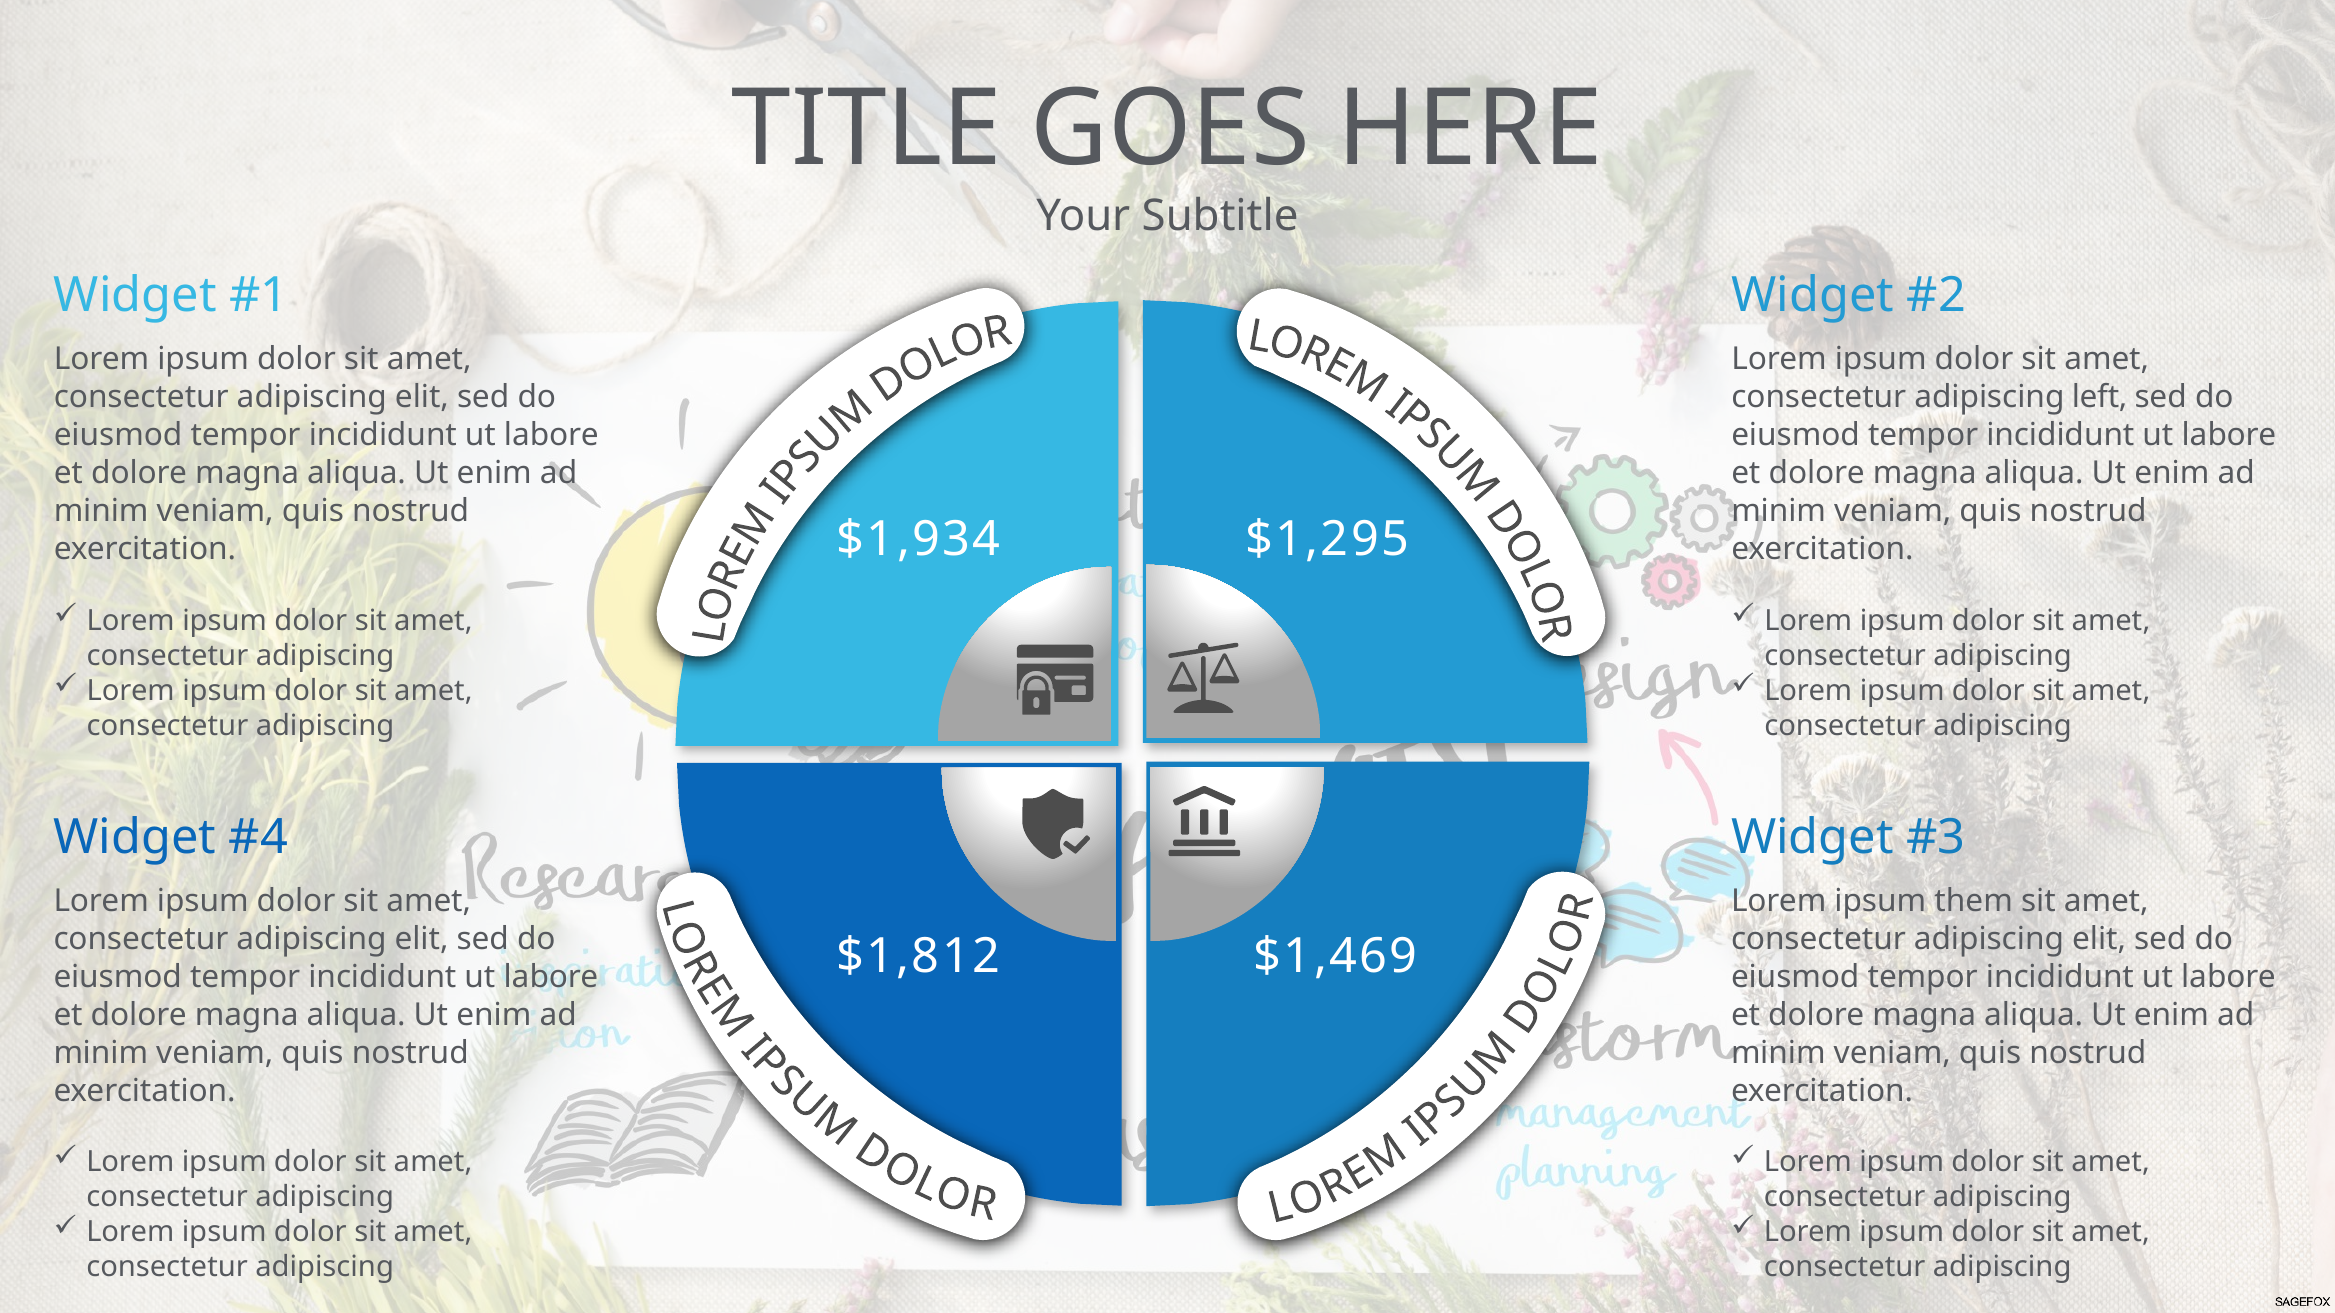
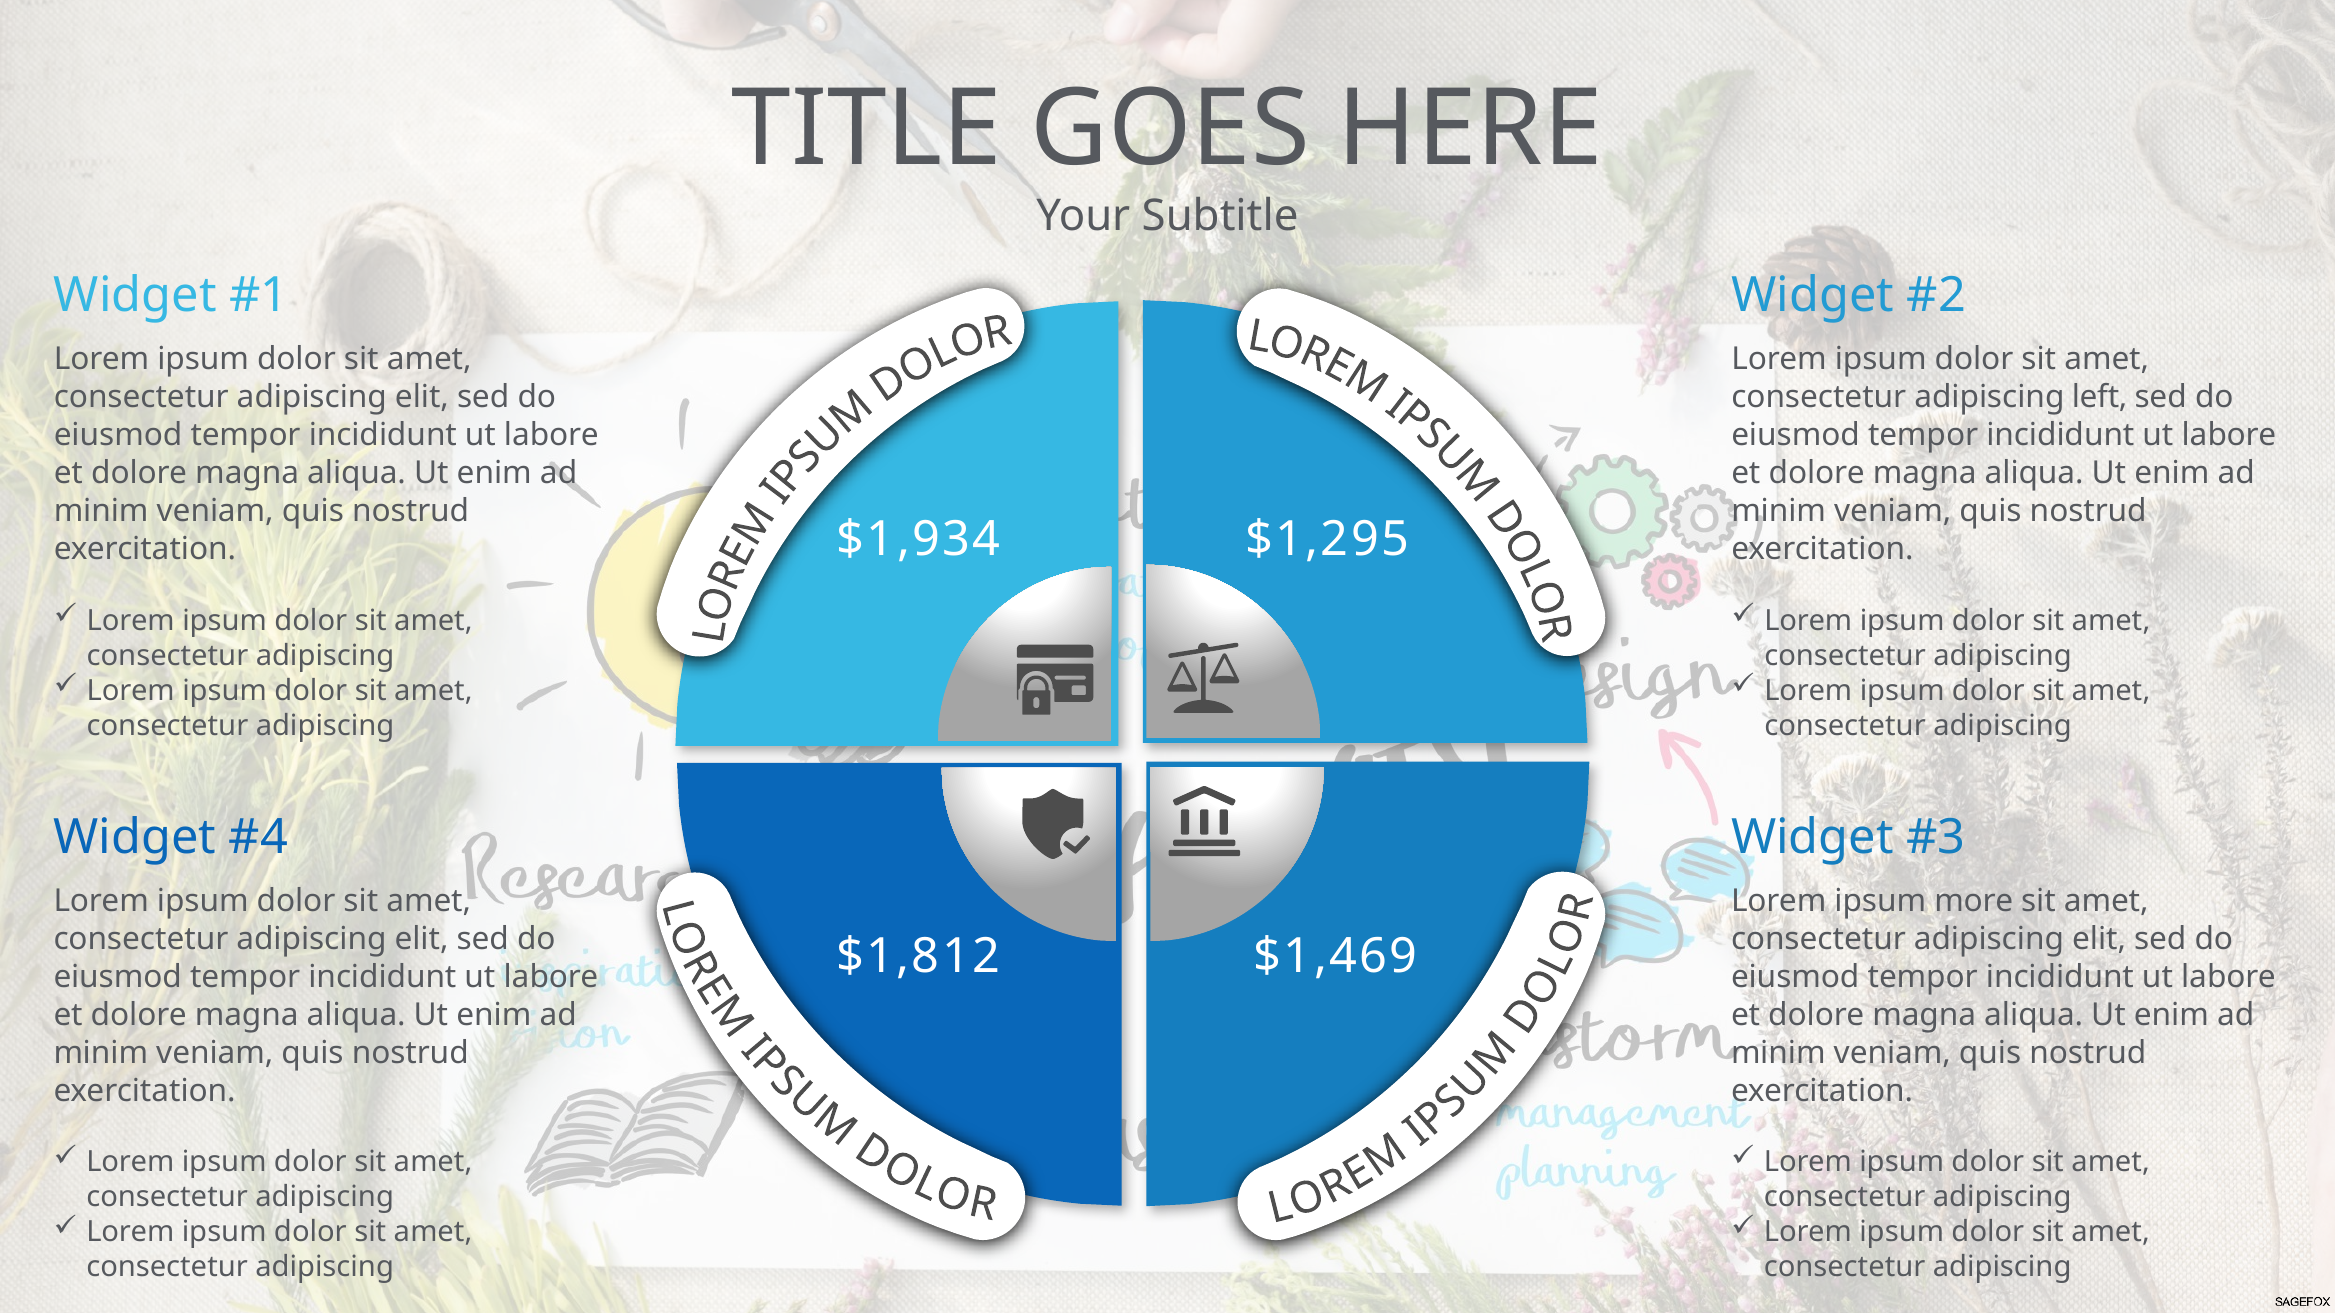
them: them -> more
